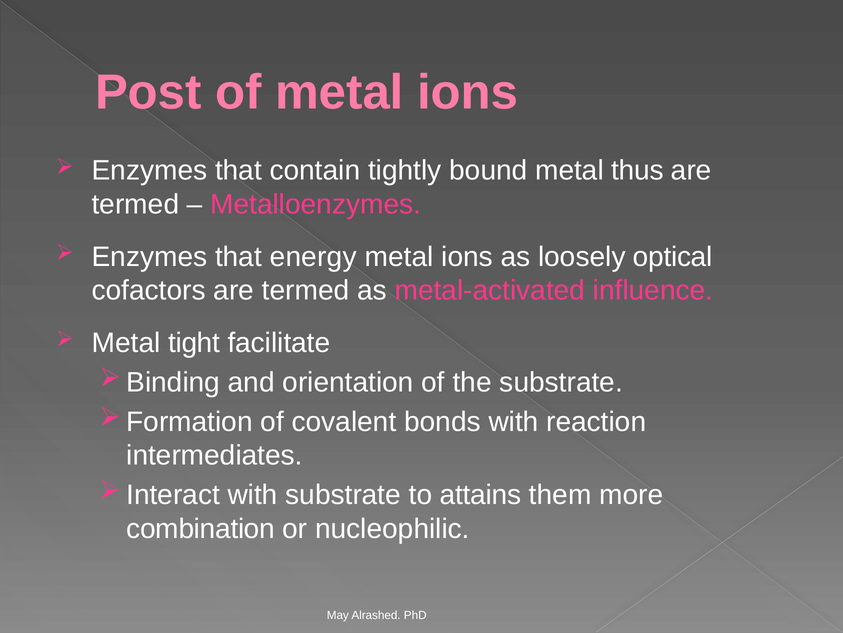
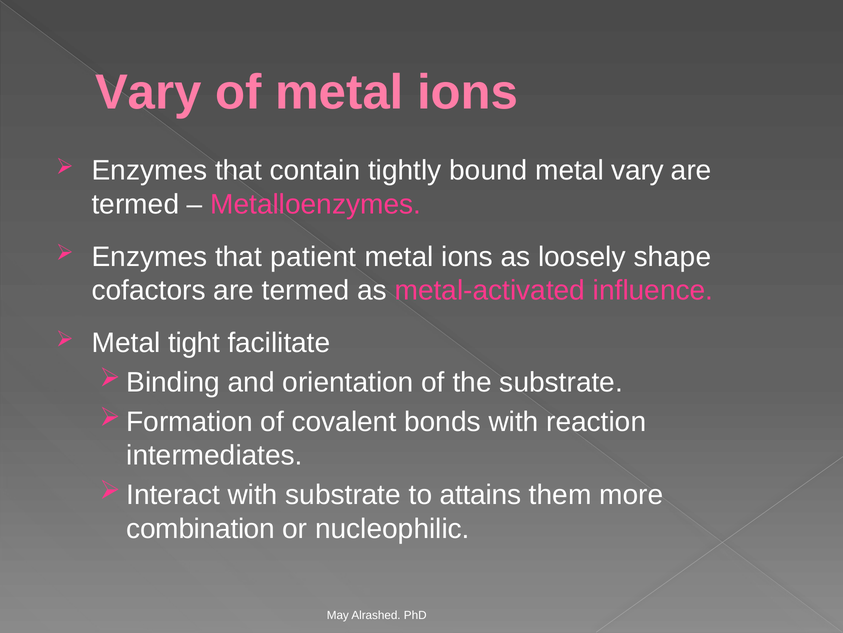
Post at (148, 93): Post -> Vary
metal thus: thus -> vary
energy: energy -> patient
optical: optical -> shape
